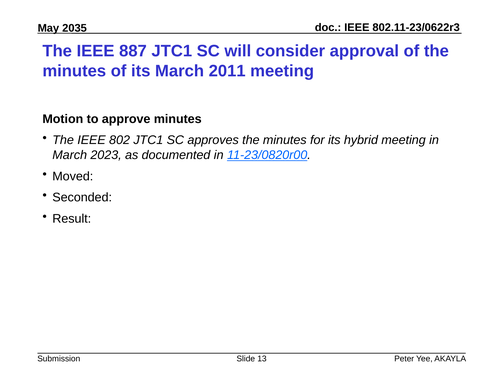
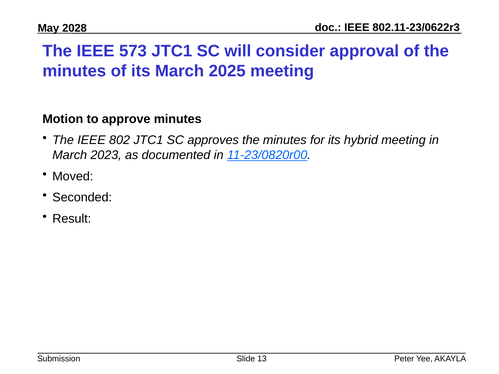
2035: 2035 -> 2028
887: 887 -> 573
2011: 2011 -> 2025
